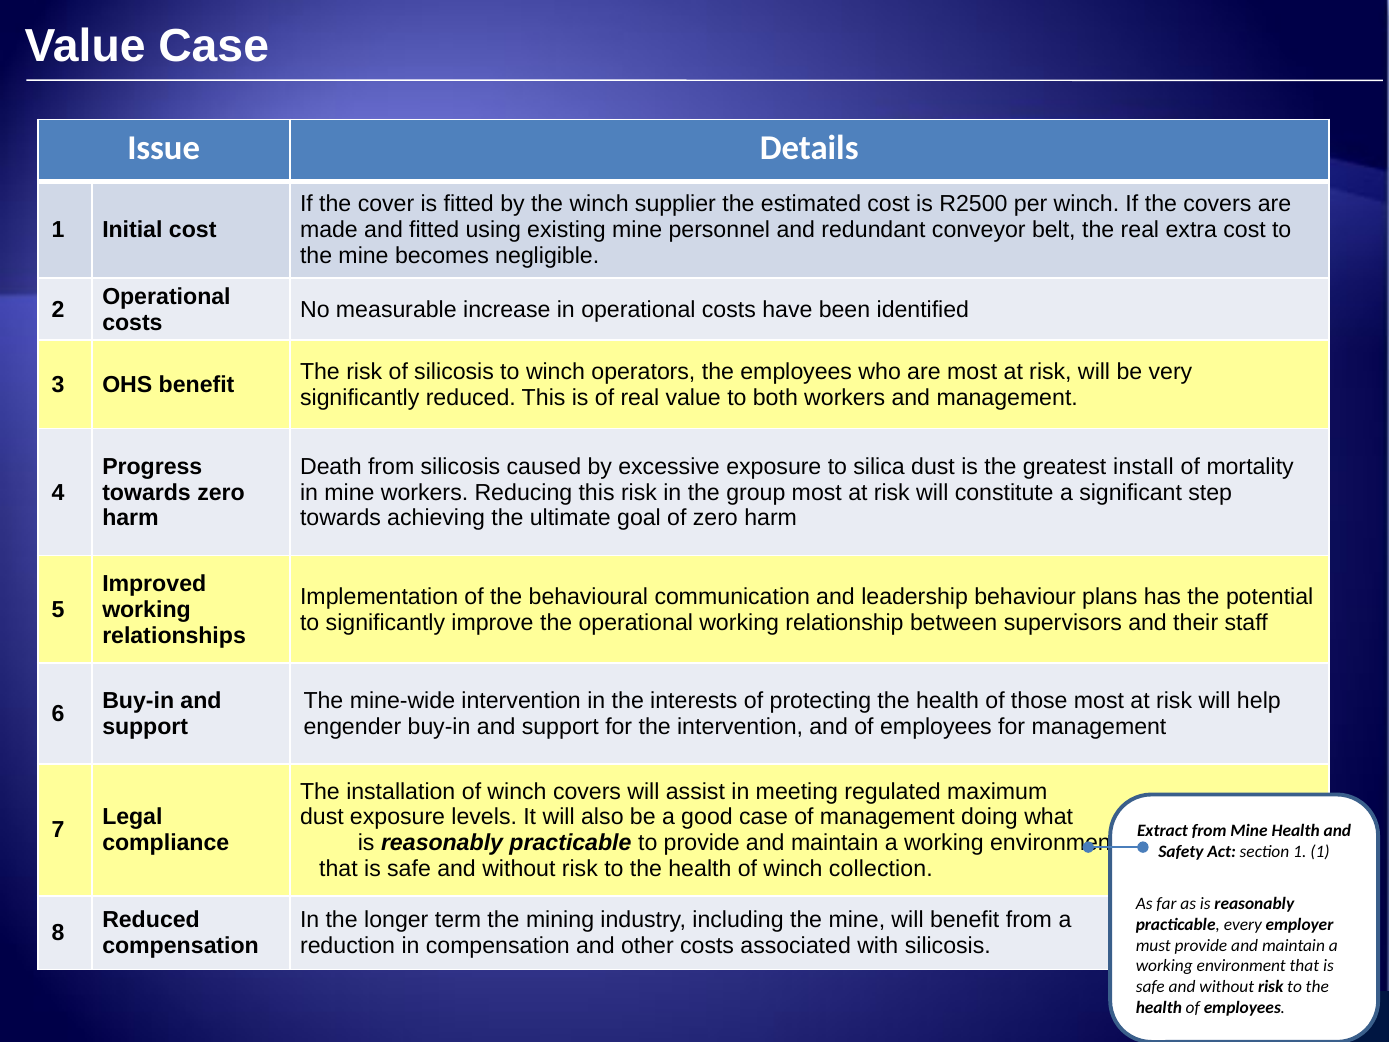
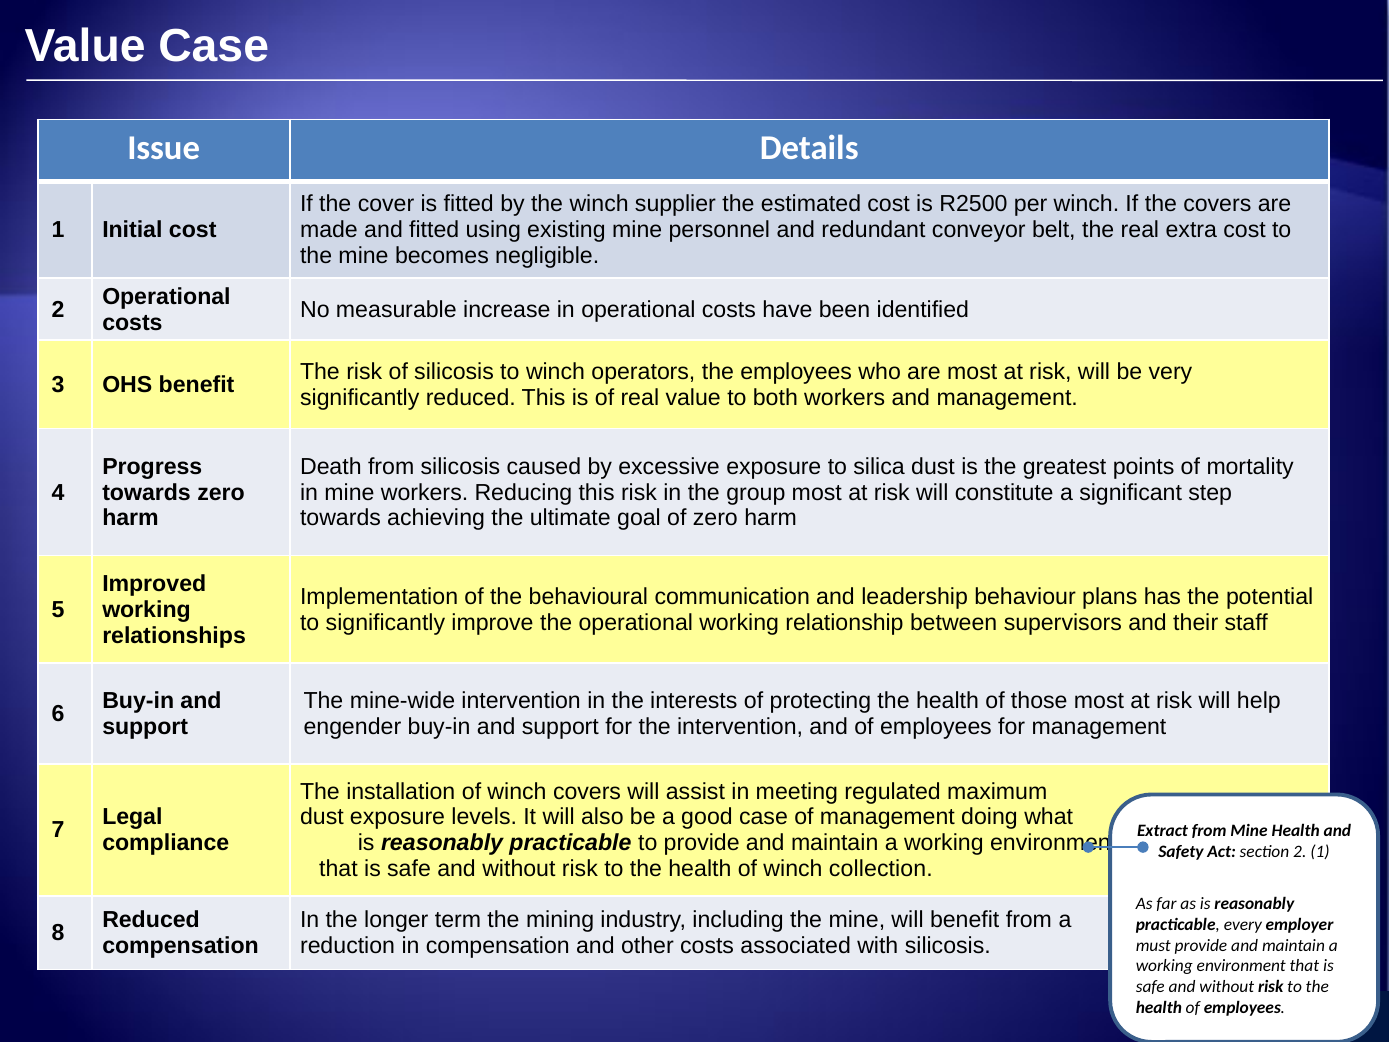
install: install -> points
section 1: 1 -> 2
